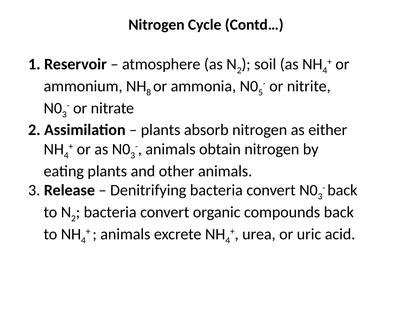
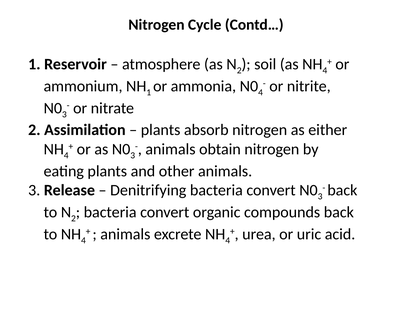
8 at (149, 92): 8 -> 1
5 at (261, 92): 5 -> 4
